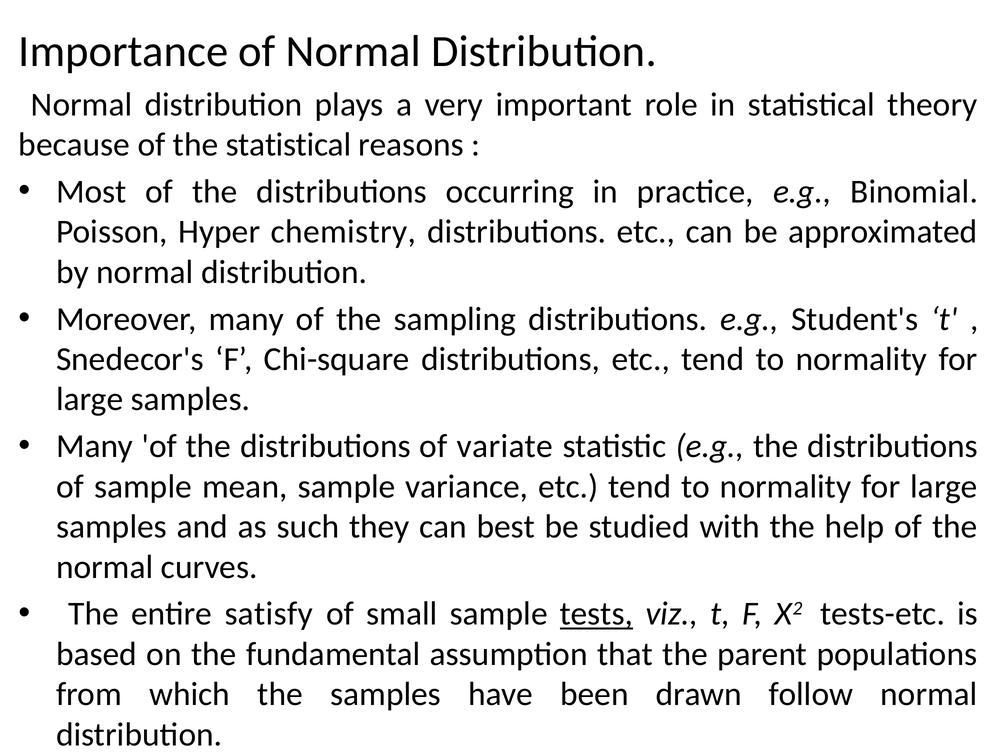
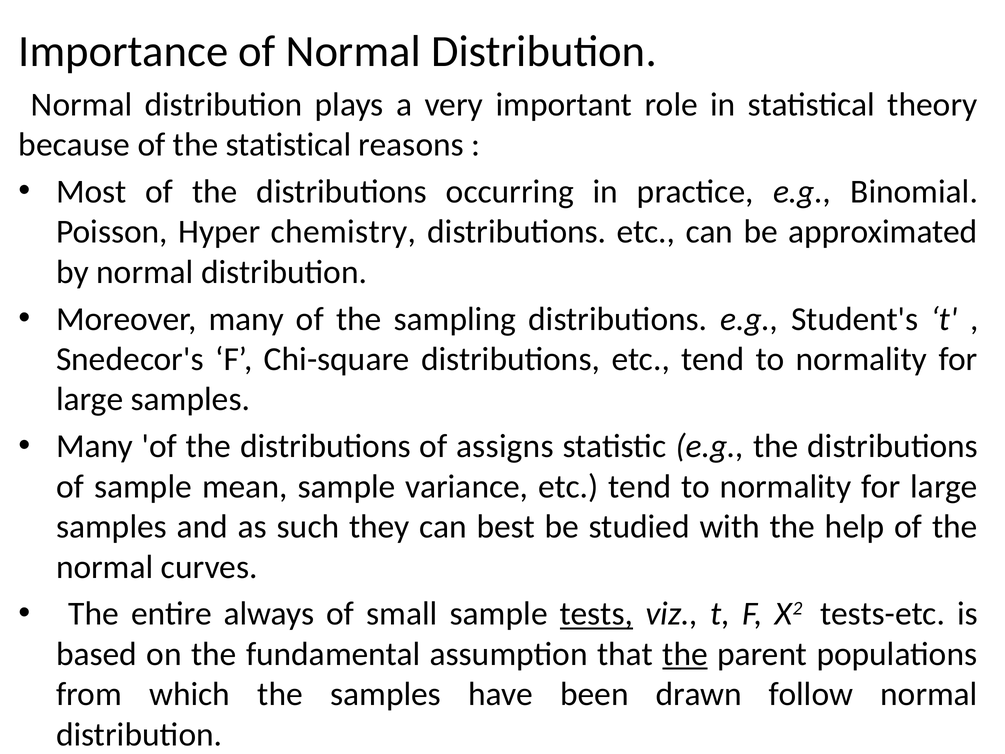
variate: variate -> assigns
satisfy: satisfy -> always
the at (685, 654) underline: none -> present
